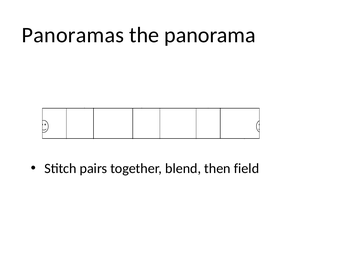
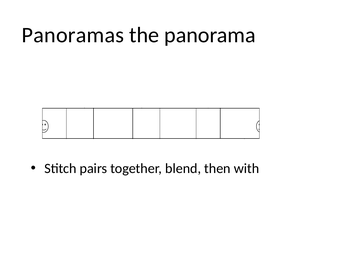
field: field -> with
